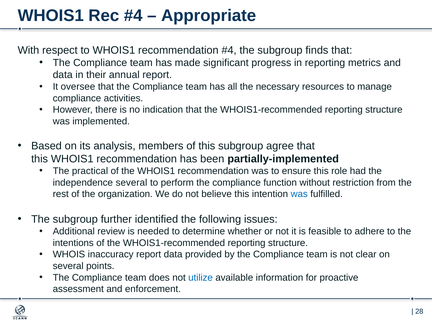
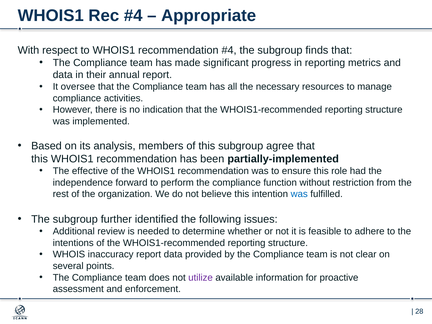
practical: practical -> effective
independence several: several -> forward
utilize colour: blue -> purple
